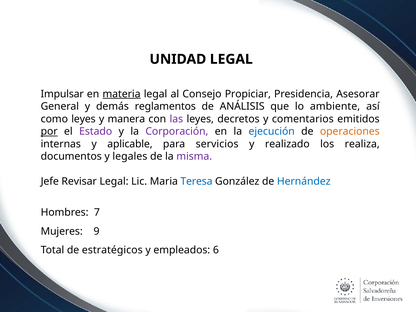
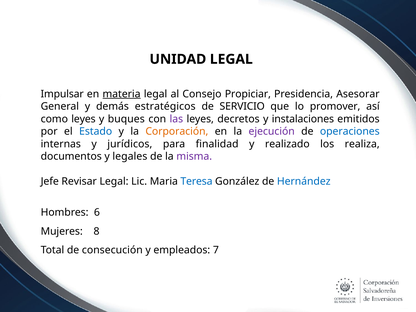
reglamentos: reglamentos -> estratégicos
ANÁLISIS: ANÁLISIS -> SERVICIO
ambiente: ambiente -> promover
manera: manera -> buques
comentarios: comentarios -> instalaciones
por underline: present -> none
Estado colour: purple -> blue
Corporación colour: purple -> orange
ejecución colour: blue -> purple
operaciones colour: orange -> blue
aplicable: aplicable -> jurídicos
servicios: servicios -> finalidad
7: 7 -> 6
9: 9 -> 8
estratégicos: estratégicos -> consecución
6: 6 -> 7
